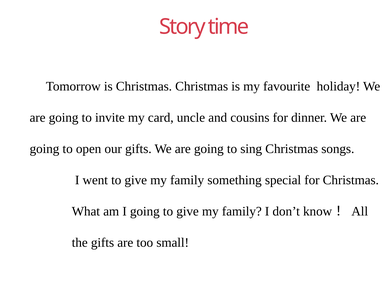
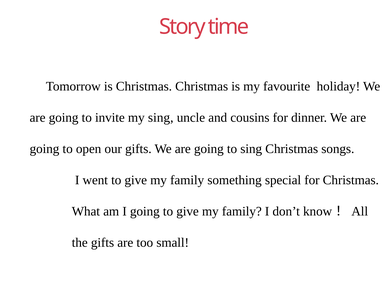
my card: card -> sing
